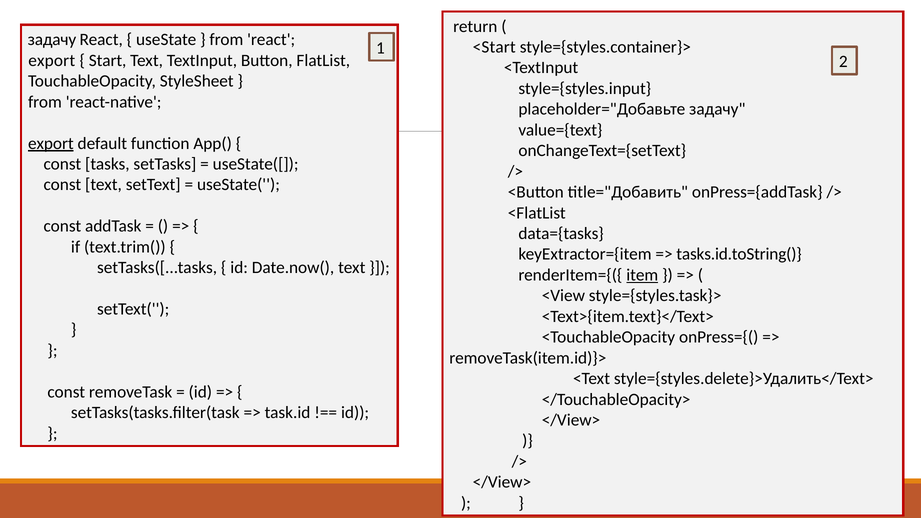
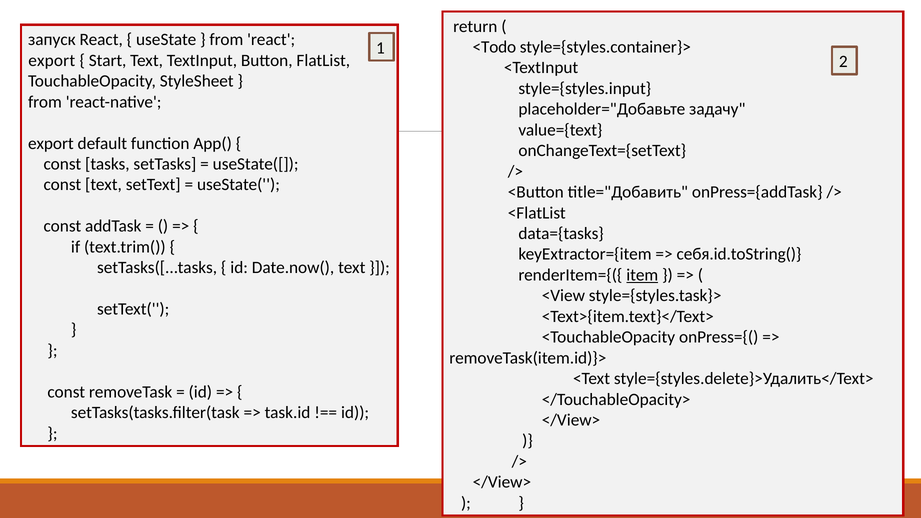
задачу at (52, 40): задачу -> запуск
<Start: <Start -> <Todo
export at (51, 143) underline: present -> none
tasks.id.toString(: tasks.id.toString( -> себя.id.toString(
